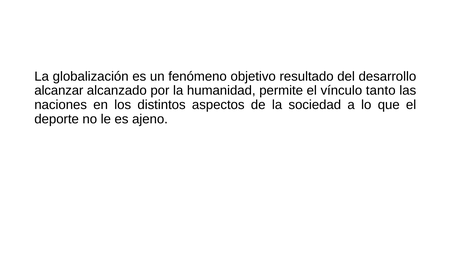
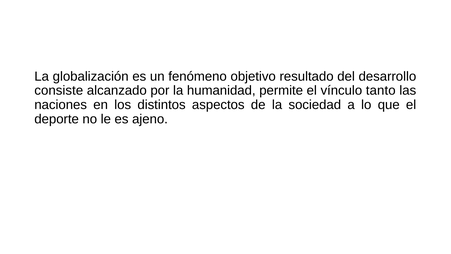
alcanzar: alcanzar -> consiste
